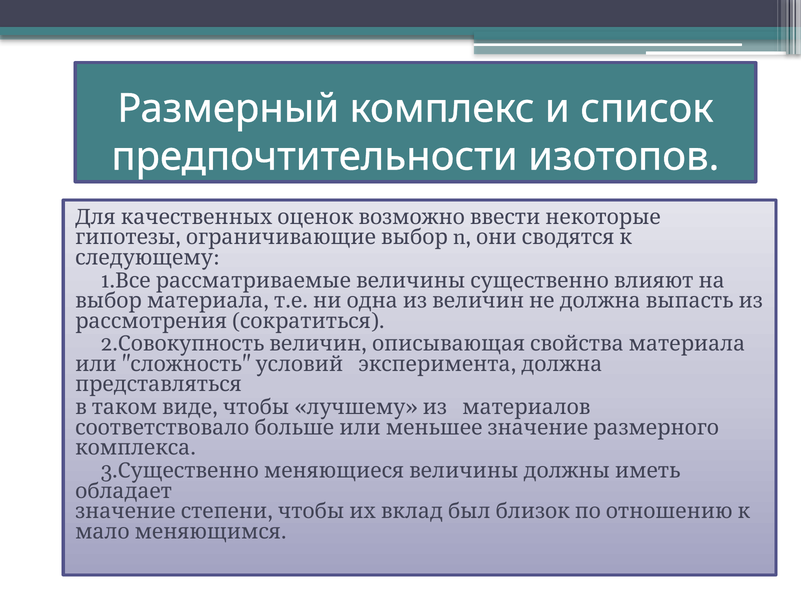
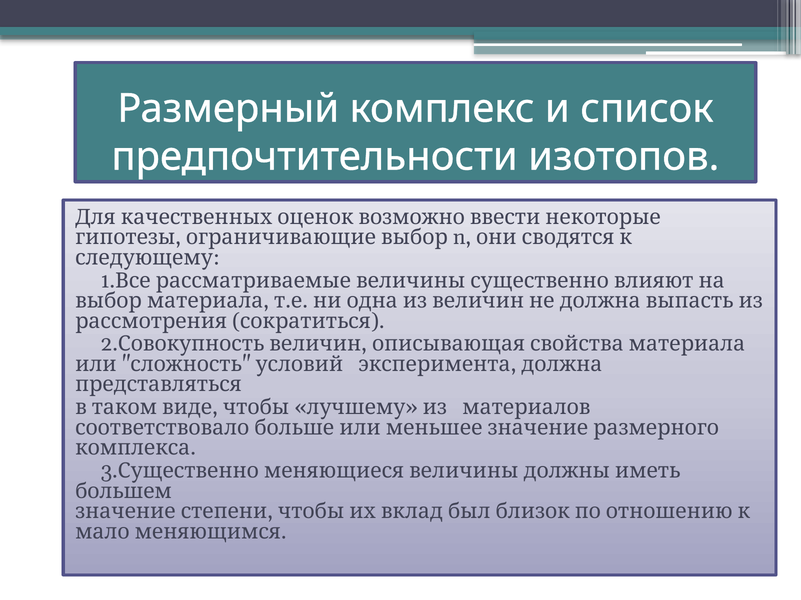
обладает: обладает -> большем
